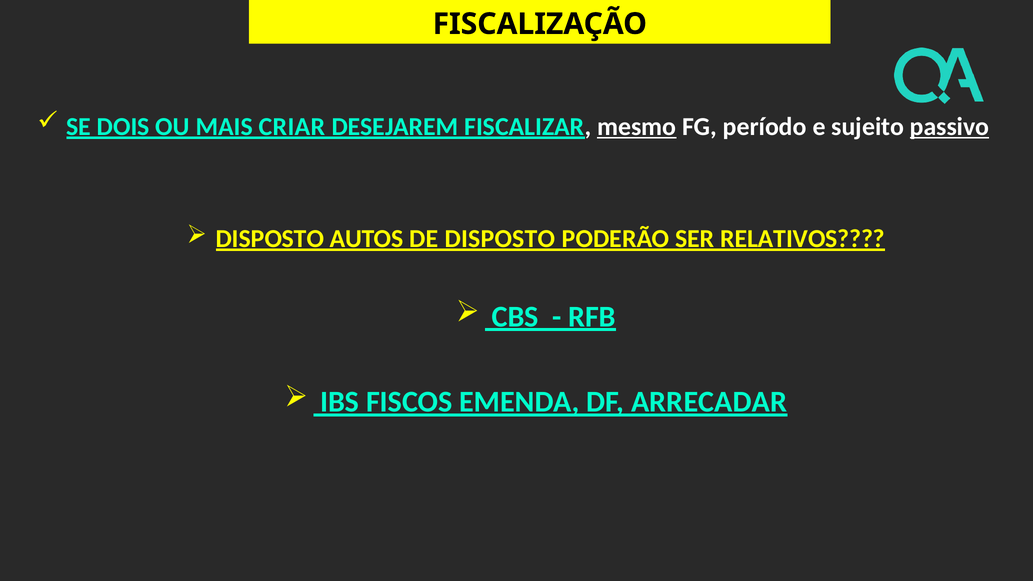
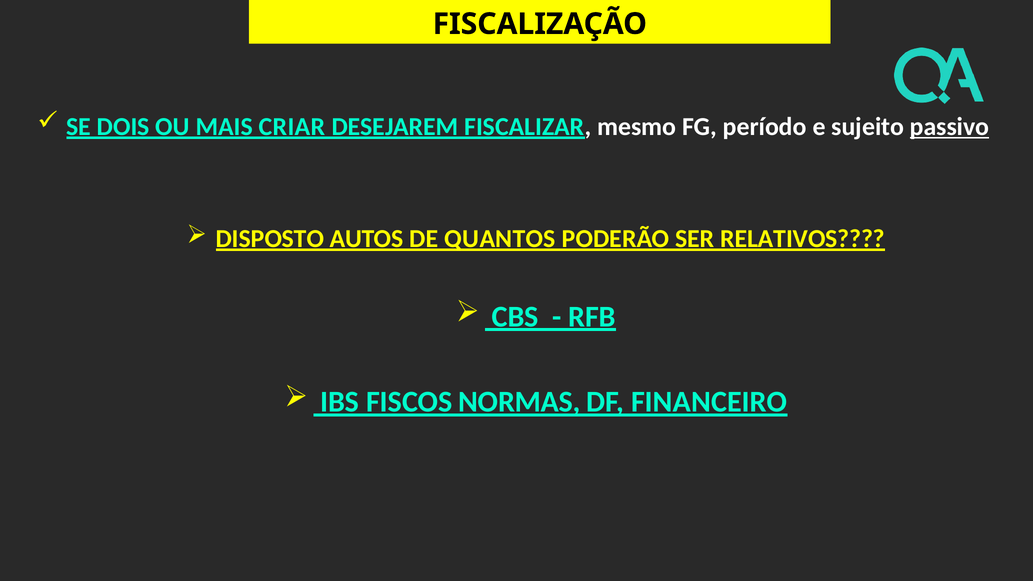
mesmo underline: present -> none
DE DISPOSTO: DISPOSTO -> QUANTOS
EMENDA: EMENDA -> NORMAS
ARRECADAR: ARRECADAR -> FINANCEIRO
